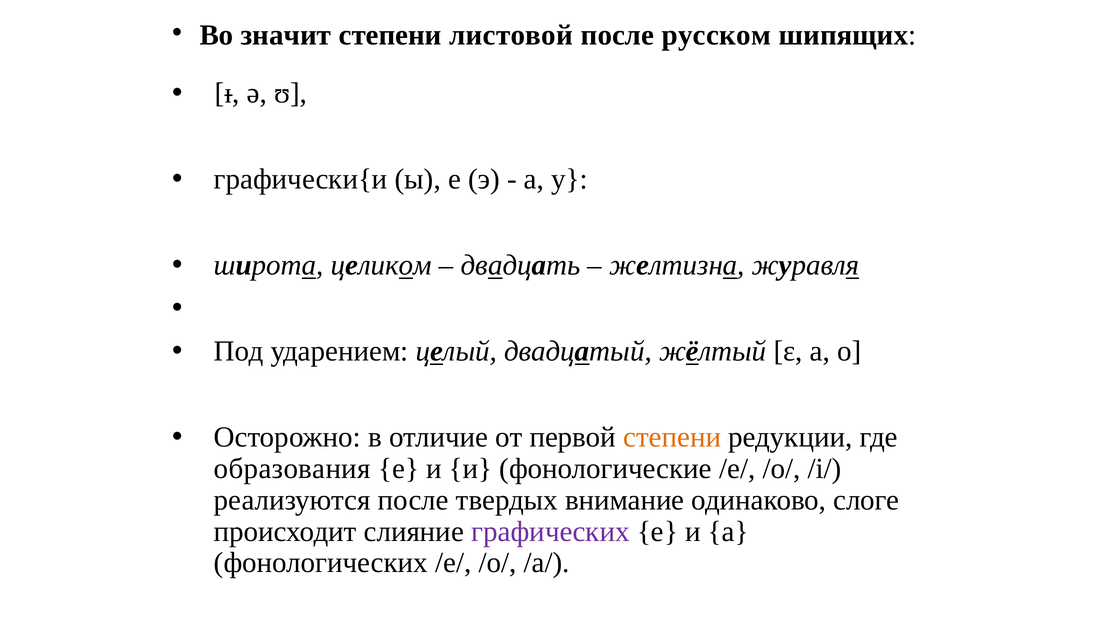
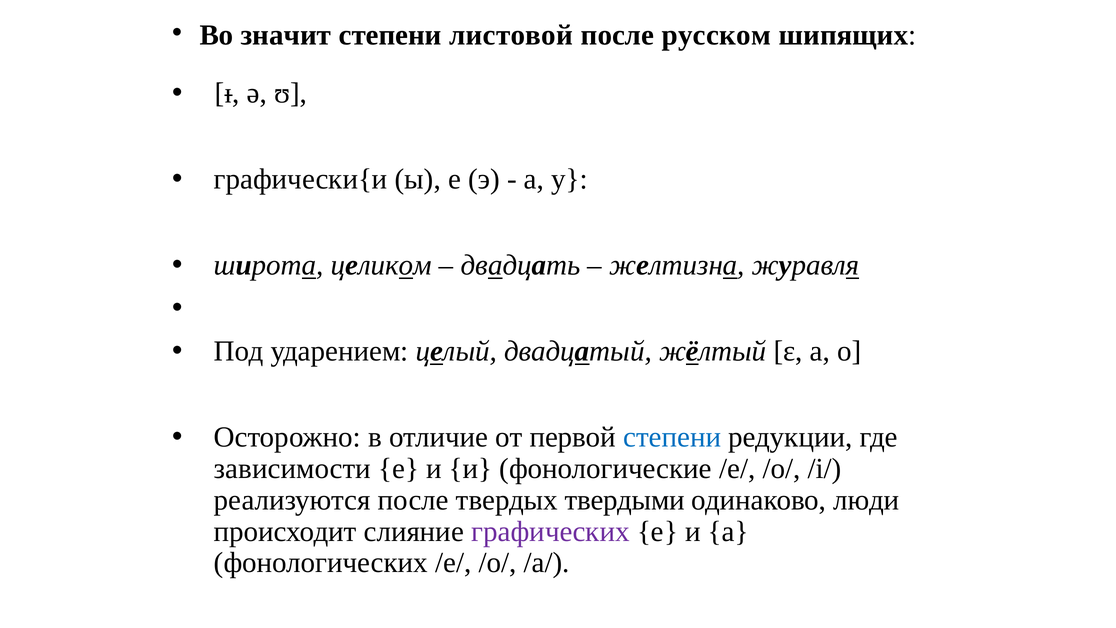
степени at (672, 437) colour: orange -> blue
образования: образования -> зависимости
внимание: внимание -> твердыми
слоге: слоге -> люди
